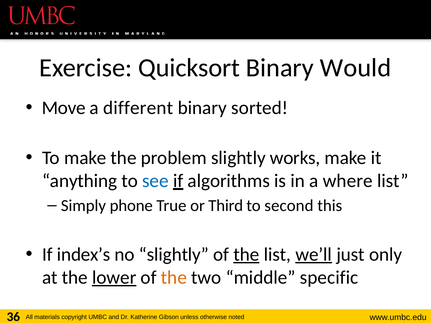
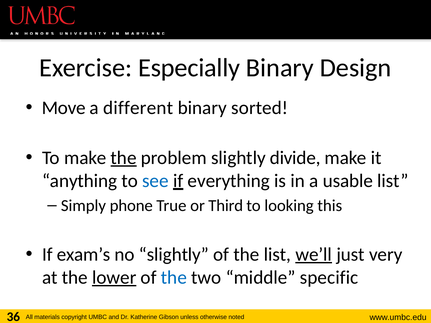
Quicksort: Quicksort -> Especially
Would: Would -> Design
the at (124, 158) underline: none -> present
works: works -> divide
algorithms: algorithms -> everything
where: where -> usable
second: second -> looking
index’s: index’s -> exam’s
the at (246, 255) underline: present -> none
only: only -> very
the at (174, 278) colour: orange -> blue
